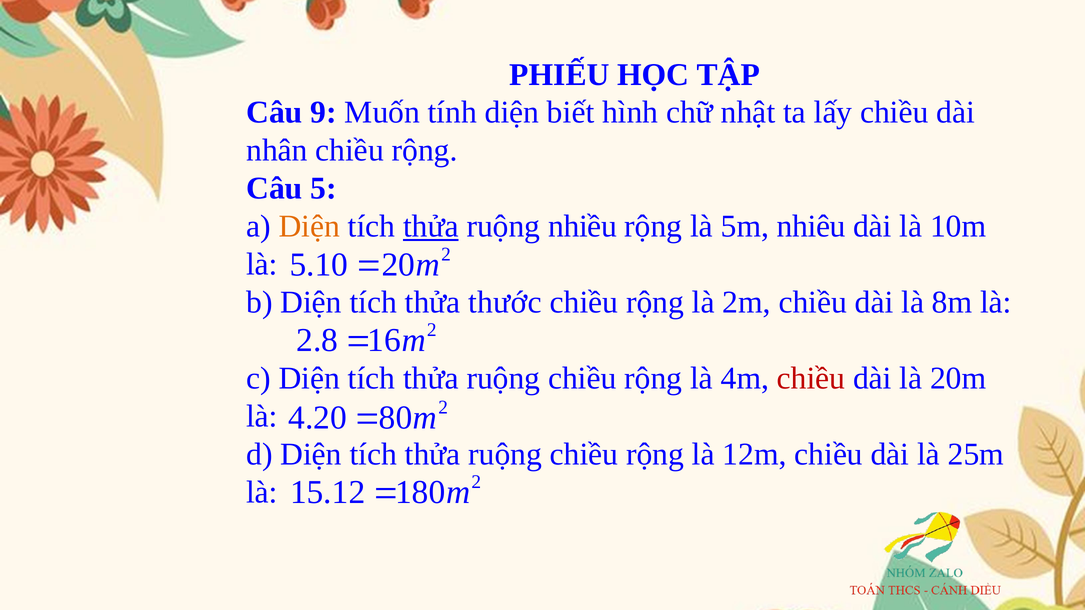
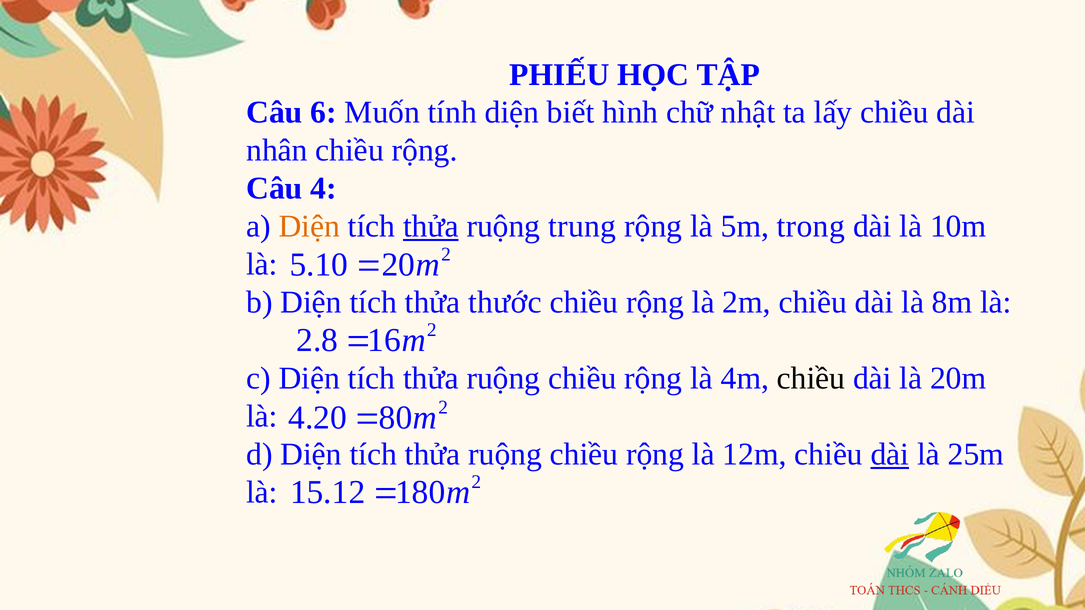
9: 9 -> 6
5: 5 -> 4
nhiều: nhiều -> trung
nhiêu: nhiêu -> trong
chiều at (811, 379) colour: red -> black
dài at (890, 455) underline: none -> present
